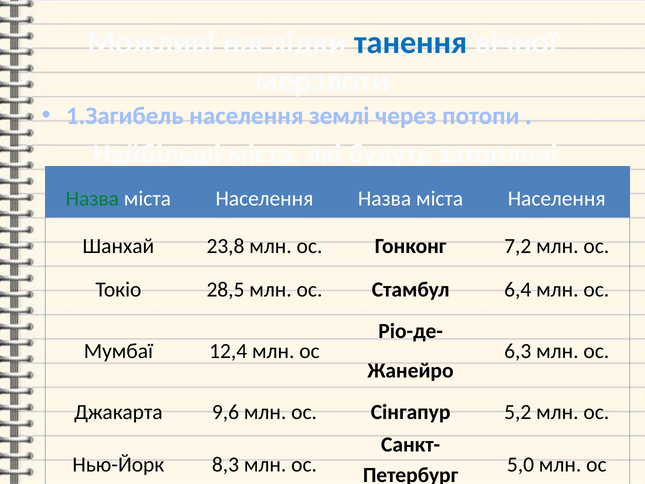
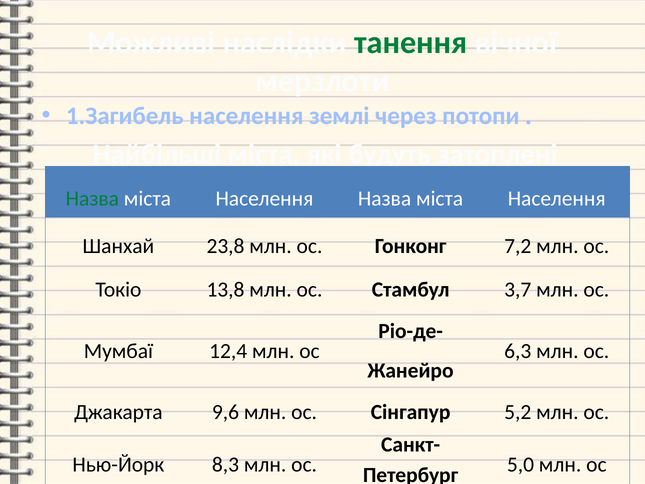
танення colour: blue -> green
28,5: 28,5 -> 13,8
6,4: 6,4 -> 3,7
